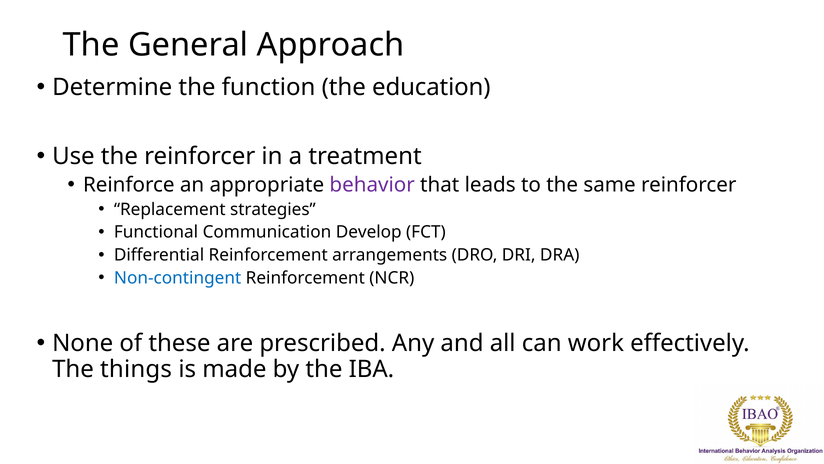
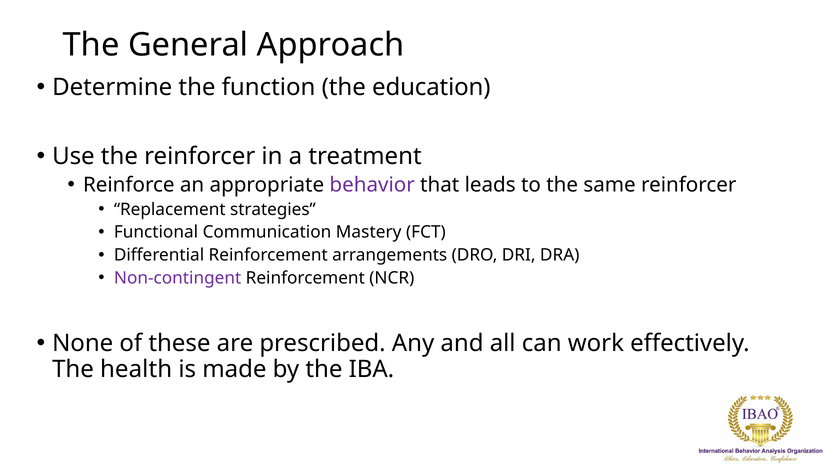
Develop: Develop -> Mastery
Non-contingent colour: blue -> purple
things: things -> health
